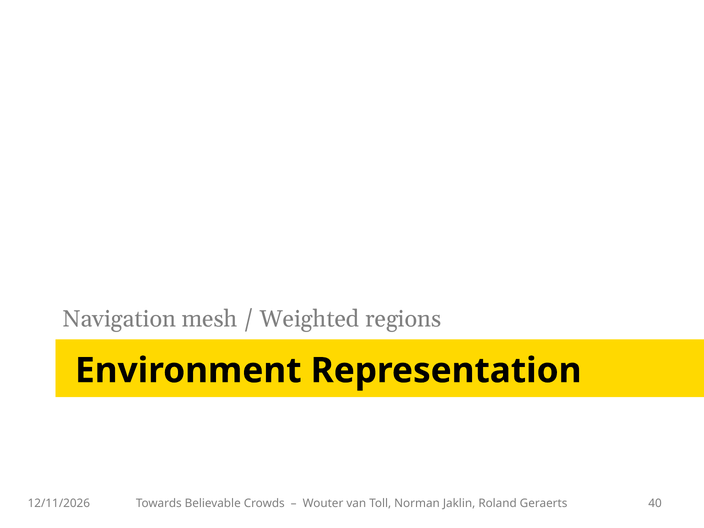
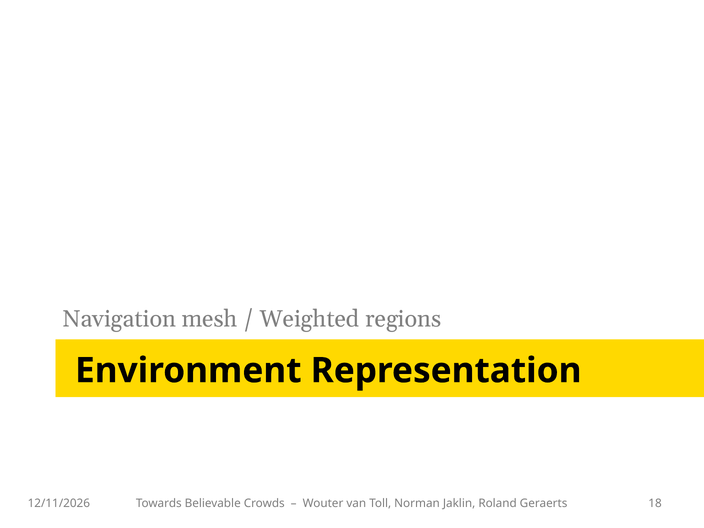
40: 40 -> 18
